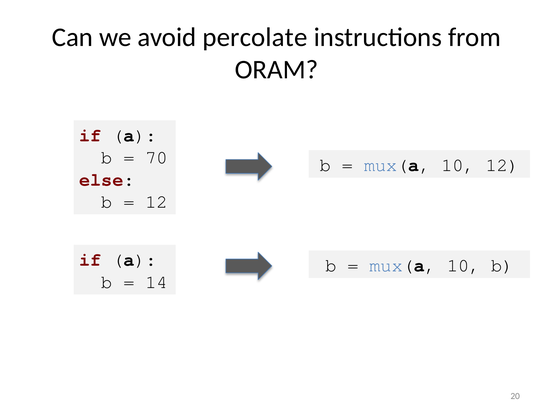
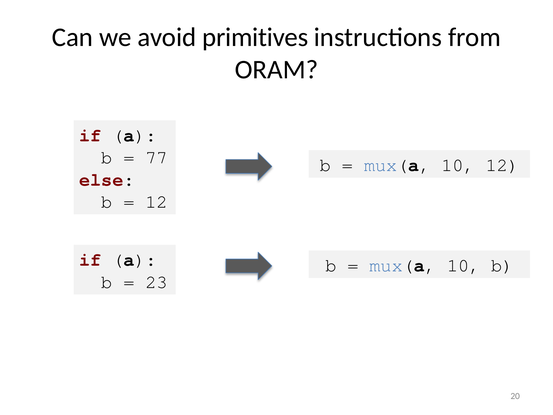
percolate: percolate -> primitives
70: 70 -> 77
14: 14 -> 23
